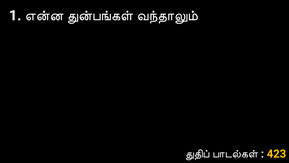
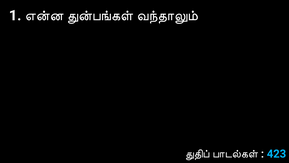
423 colour: yellow -> light blue
